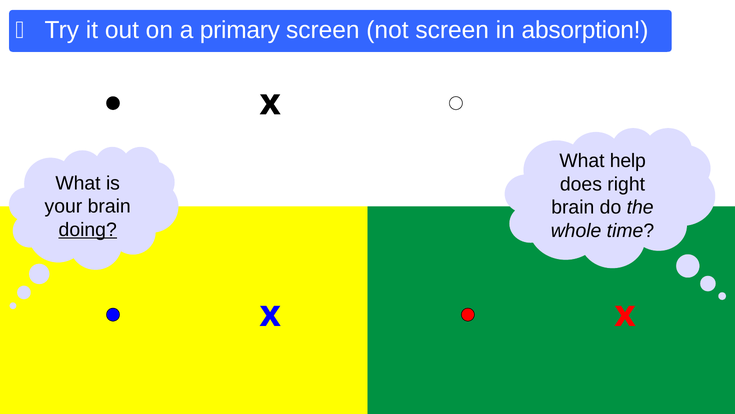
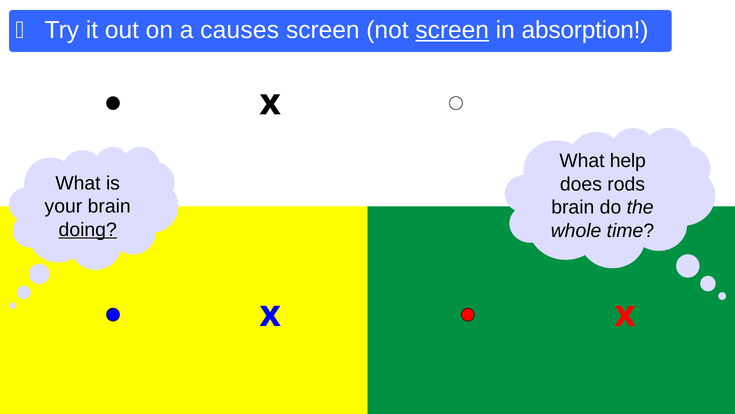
primary: primary -> causes
screen at (452, 30) underline: none -> present
right: right -> rods
